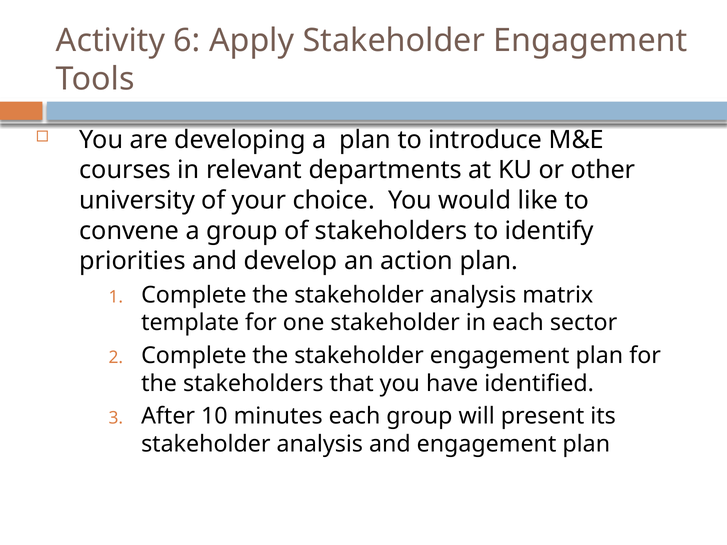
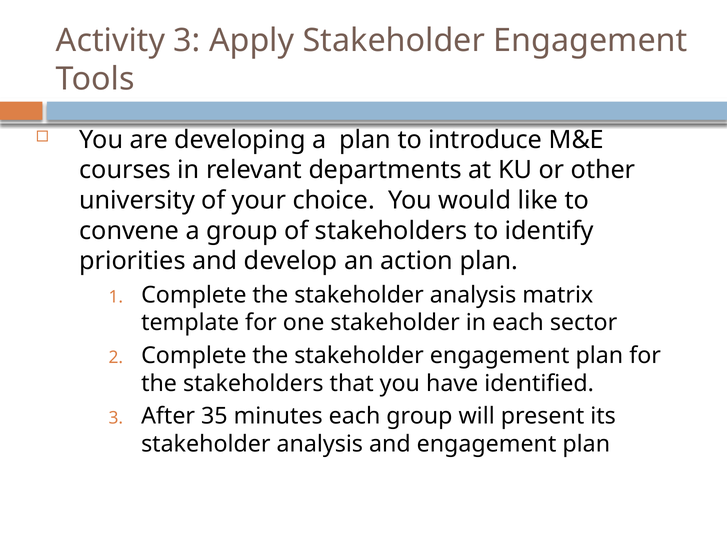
Activity 6: 6 -> 3
10: 10 -> 35
